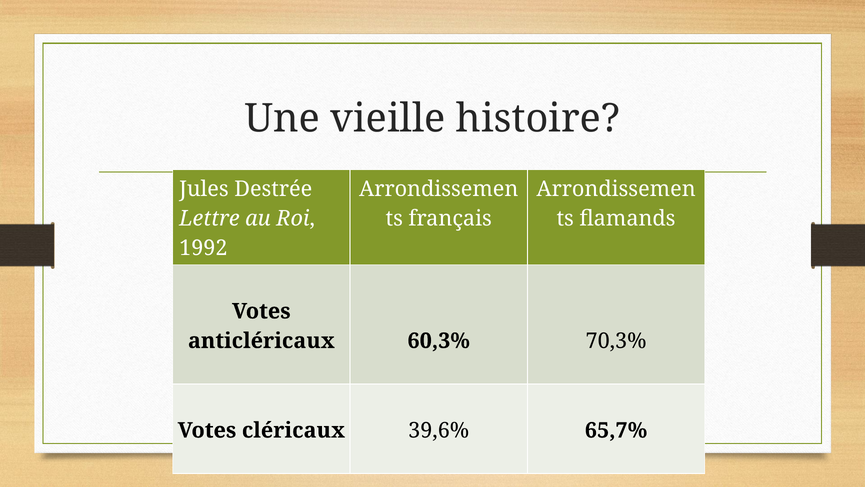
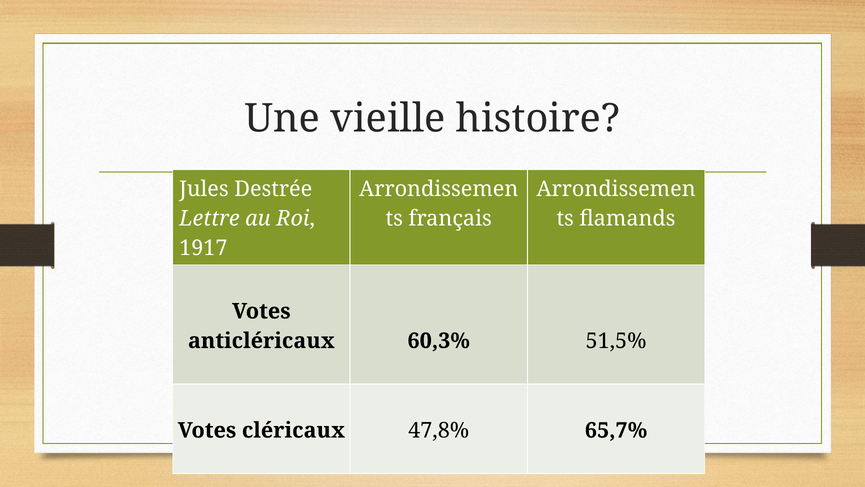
1992: 1992 -> 1917
70,3%: 70,3% -> 51,5%
39,6%: 39,6% -> 47,8%
